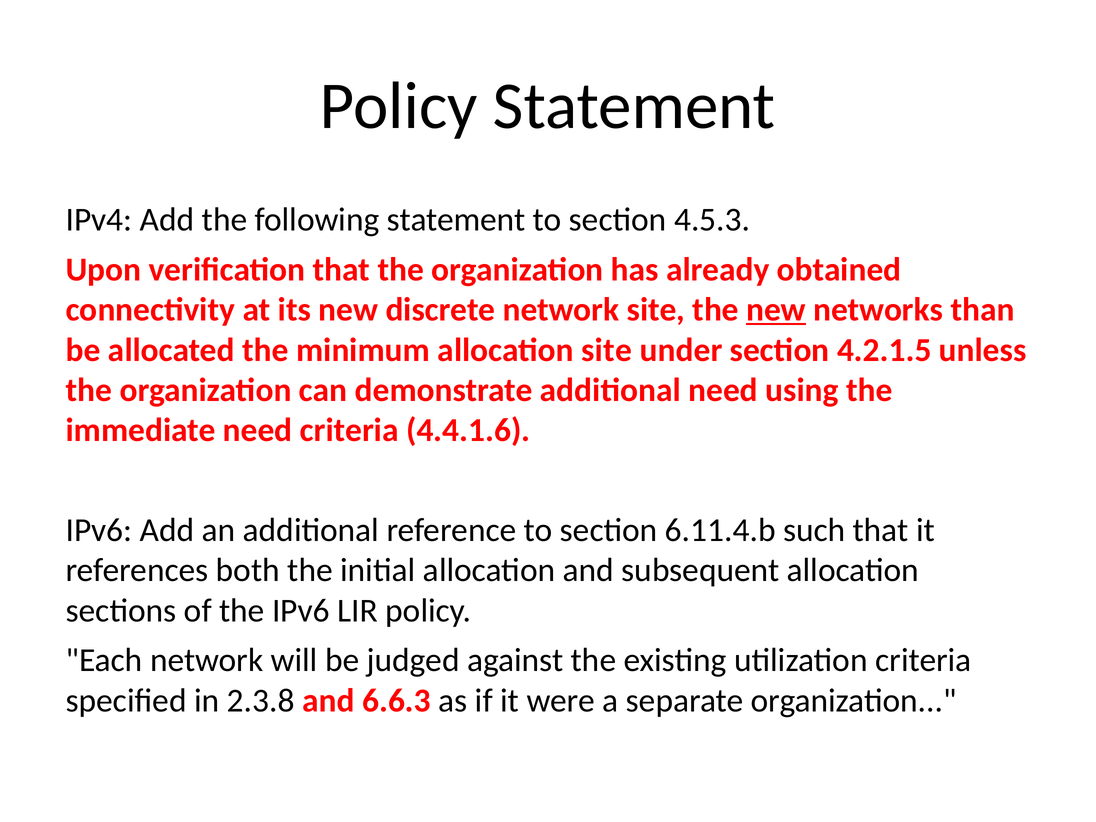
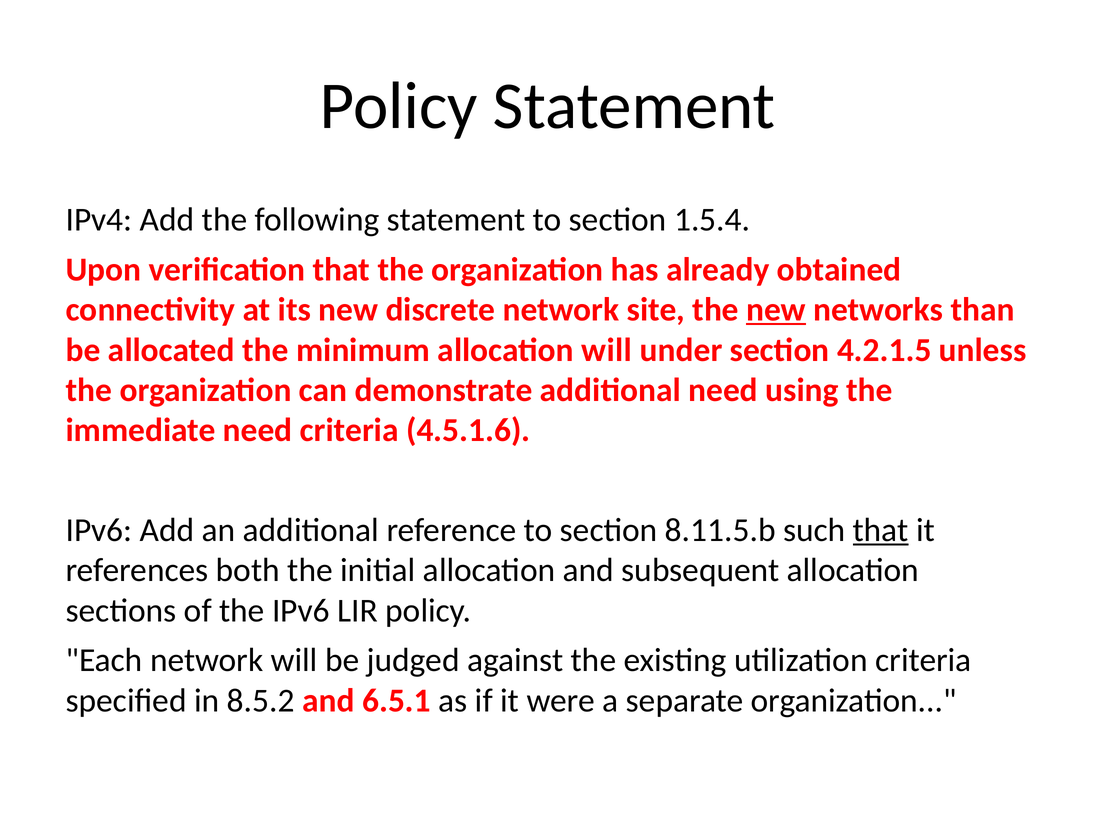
4.5.3: 4.5.3 -> 1.5.4
allocation site: site -> will
4.4.1.6: 4.4.1.6 -> 4.5.1.6
6.11.4.b: 6.11.4.b -> 8.11.5.b
that at (881, 530) underline: none -> present
2.3.8: 2.3.8 -> 8.5.2
6.6.3: 6.6.3 -> 6.5.1
